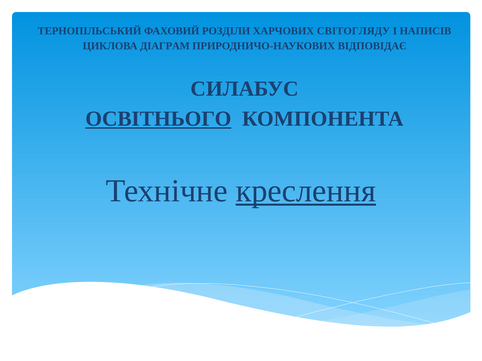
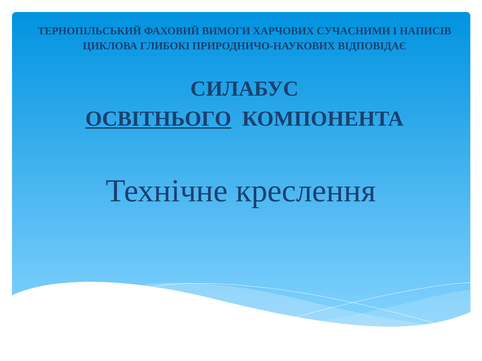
РОЗДІЛИ: РОЗДІЛИ -> ВИМОГИ
СВІТОГЛЯДУ: СВІТОГЛЯДУ -> СУЧАСНИМИ
ДІАГРАМ: ДІАГРАМ -> ГЛИБОКІ
креслення underline: present -> none
